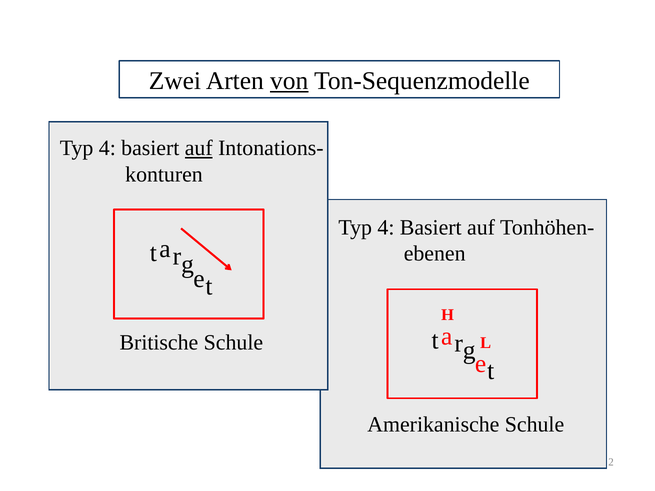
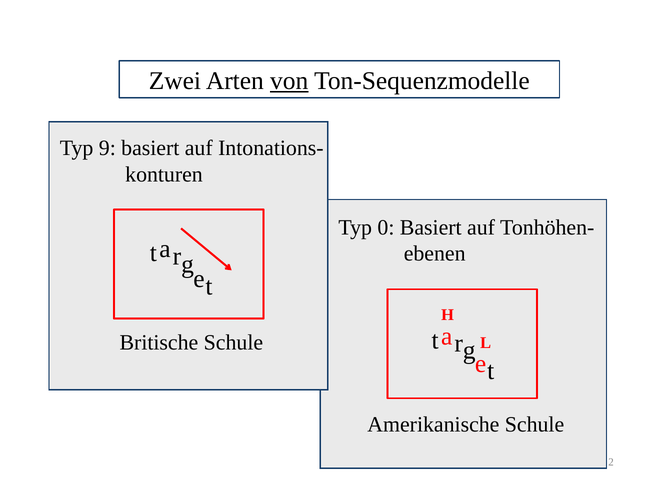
4 at (107, 148): 4 -> 9
auf at (199, 148) underline: present -> none
4 at (386, 228): 4 -> 0
